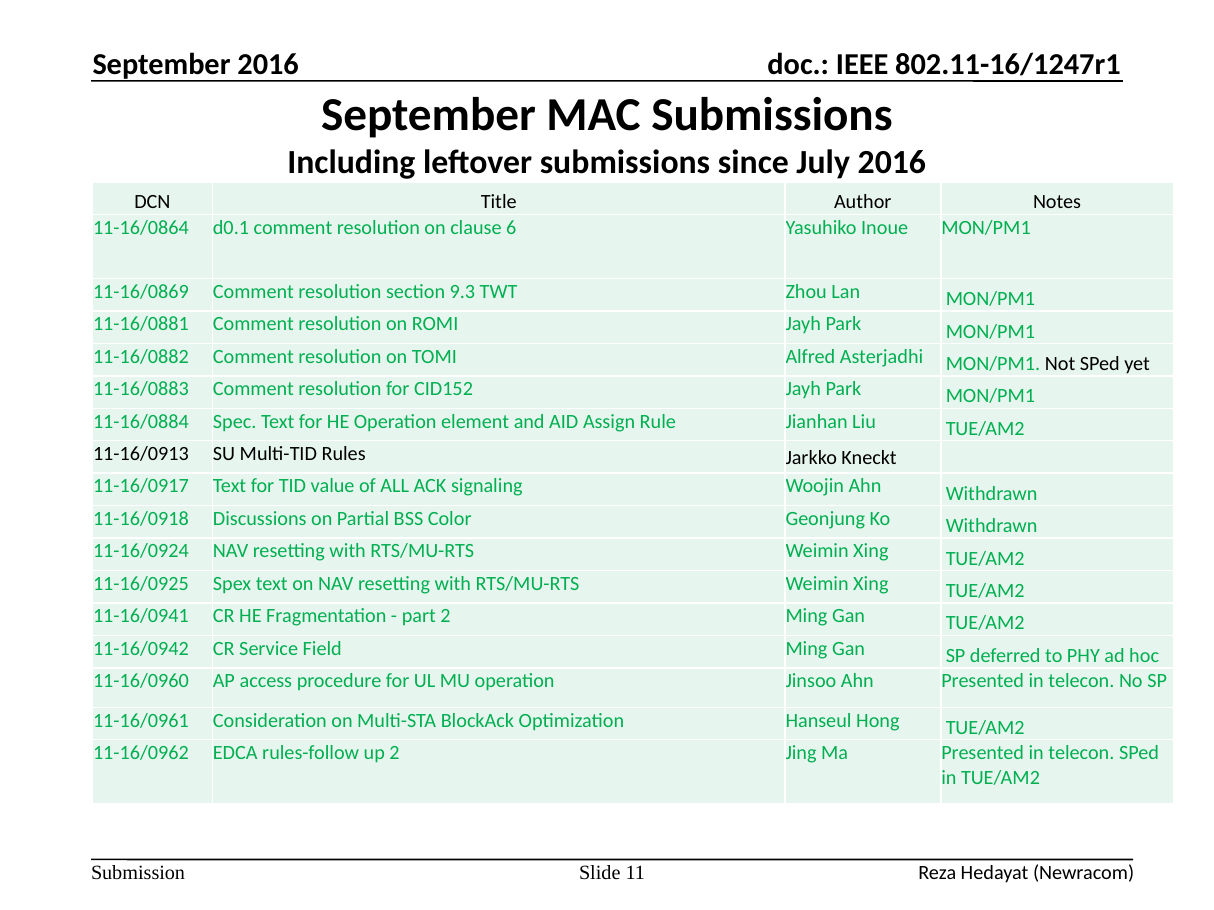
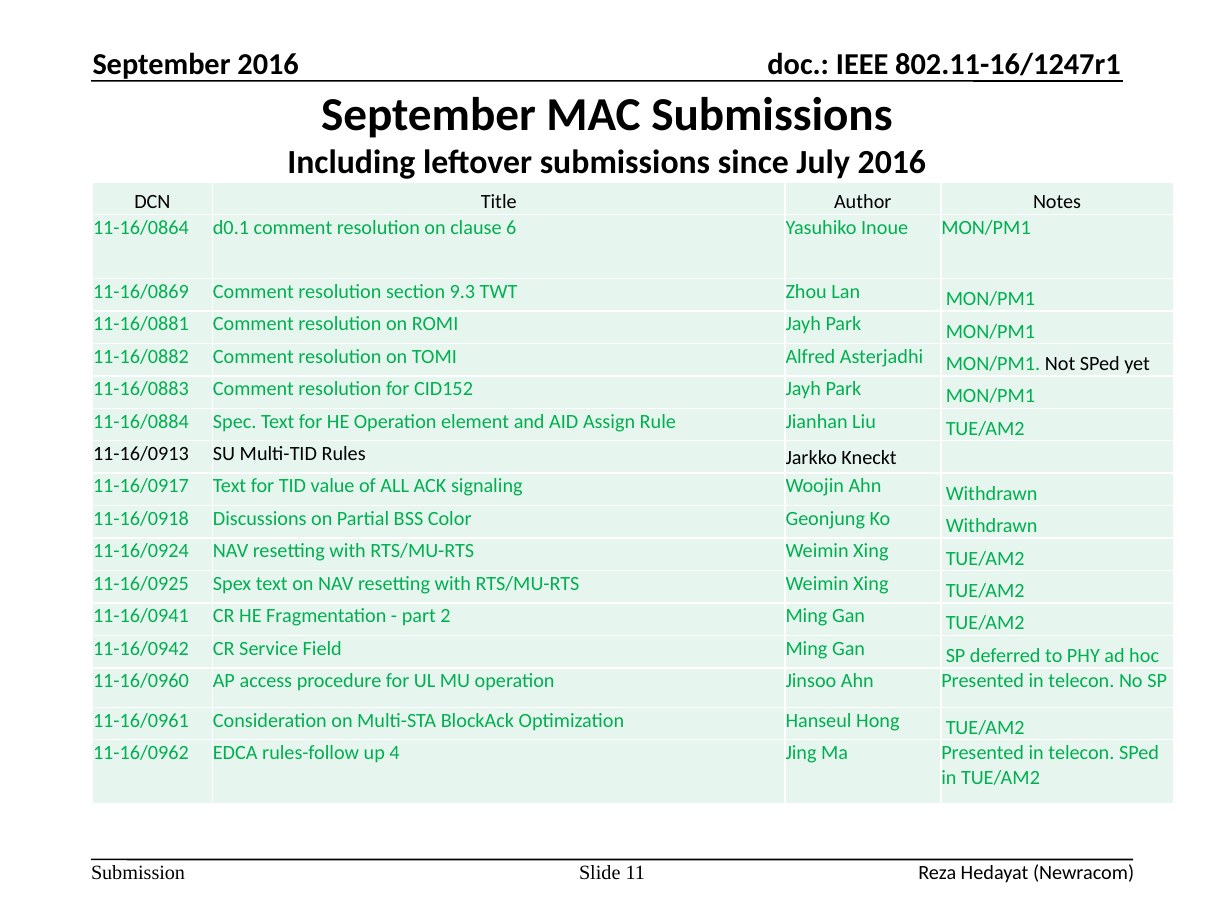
up 2: 2 -> 4
